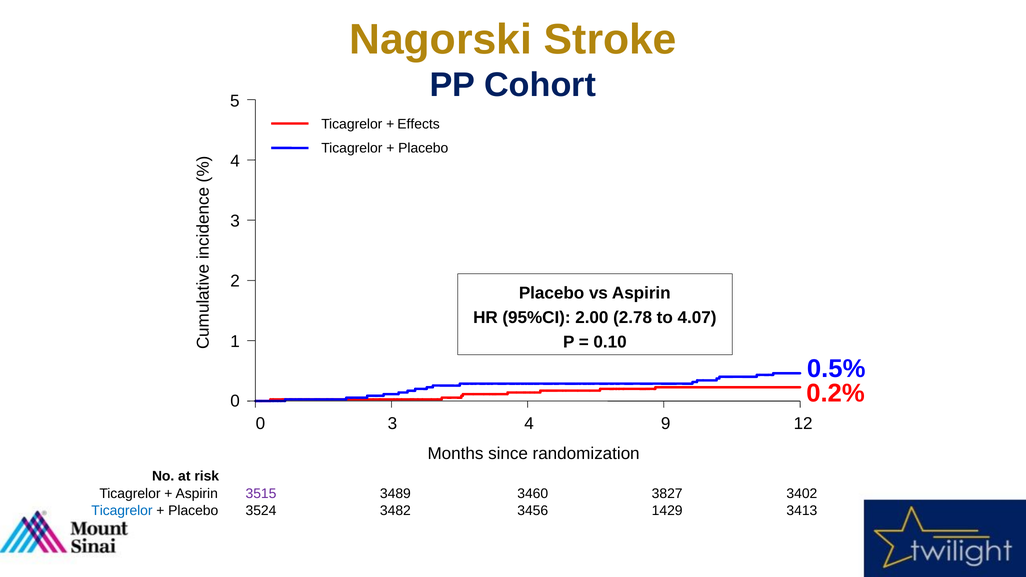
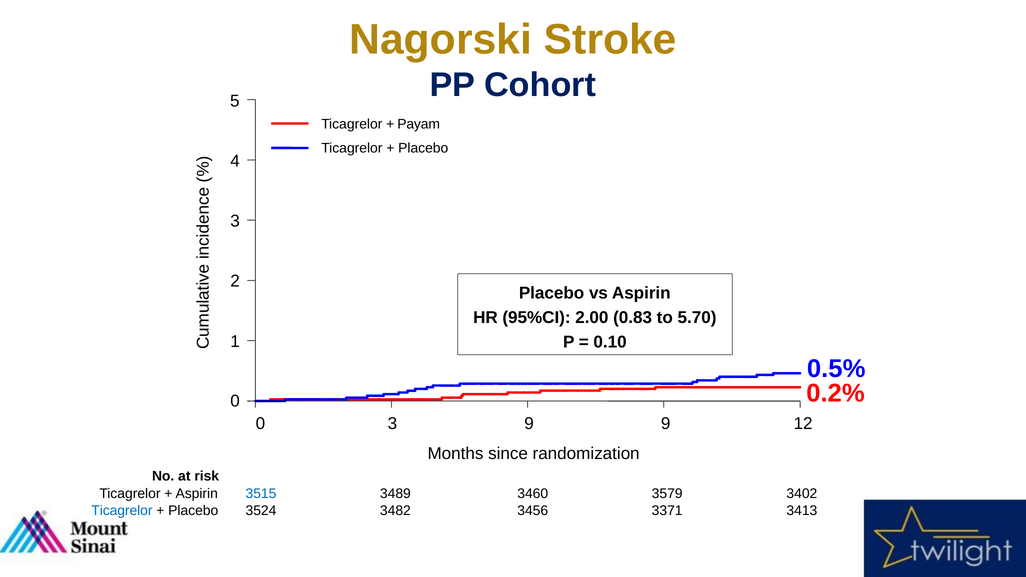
Effects: Effects -> Payam
2.78: 2.78 -> 0.83
4.07: 4.07 -> 5.70
0 3 4: 4 -> 9
3515 colour: purple -> blue
3827: 3827 -> 3579
1429: 1429 -> 3371
